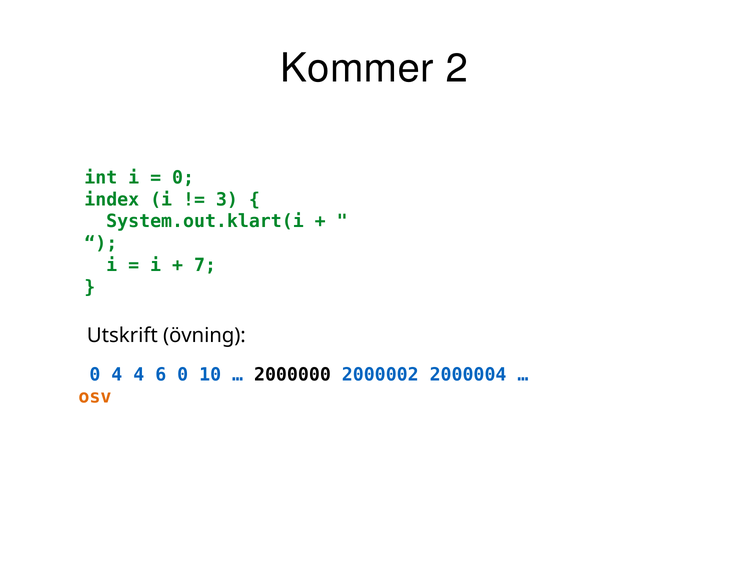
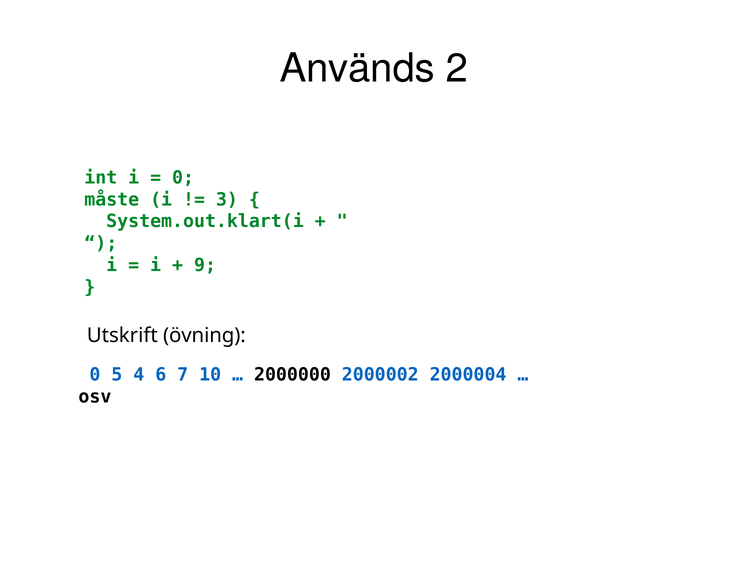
Kommer: Kommer -> Används
index: index -> måste
7: 7 -> 9
0 4: 4 -> 5
6 0: 0 -> 7
osv colour: orange -> black
